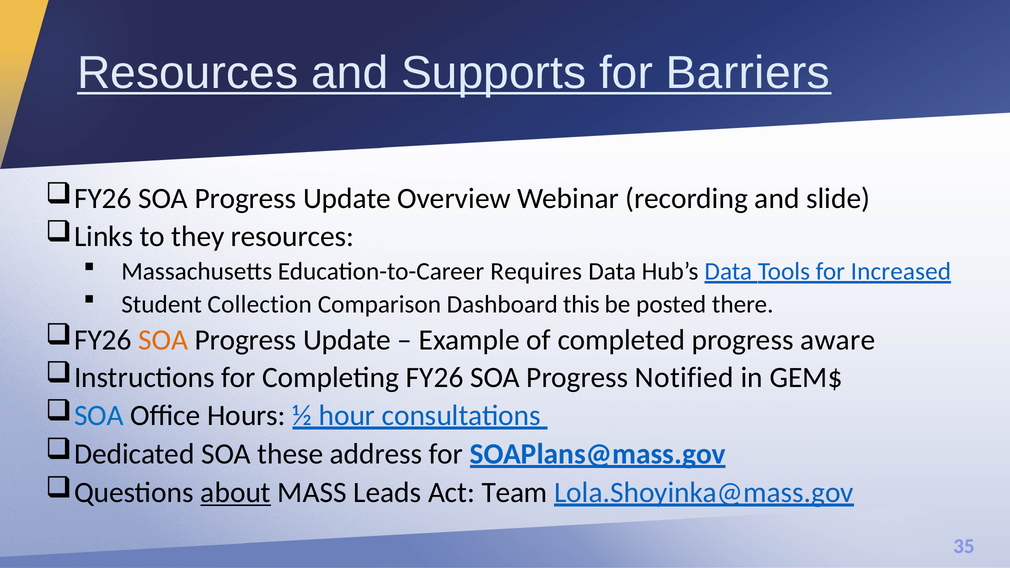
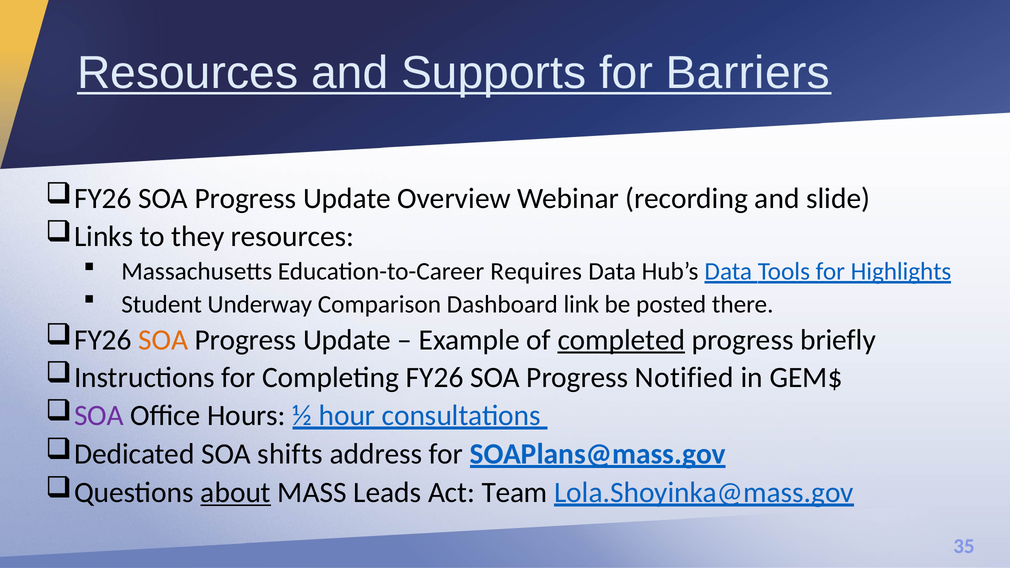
Increased: Increased -> Highlights
Collection: Collection -> Underway
this: this -> link
completed underline: none -> present
aware: aware -> briefly
SOA at (99, 416) colour: blue -> purple
these: these -> shifts
